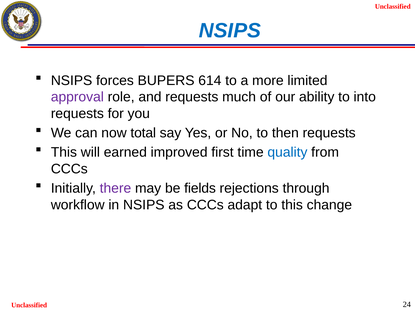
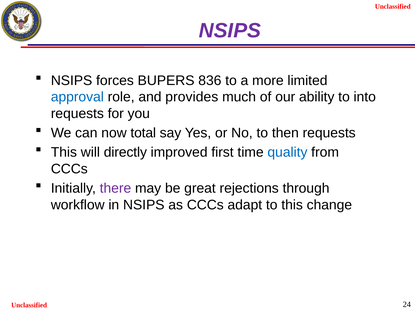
NSIPS at (230, 31) colour: blue -> purple
614: 614 -> 836
approval colour: purple -> blue
and requests: requests -> provides
earned: earned -> directly
fields: fields -> great
